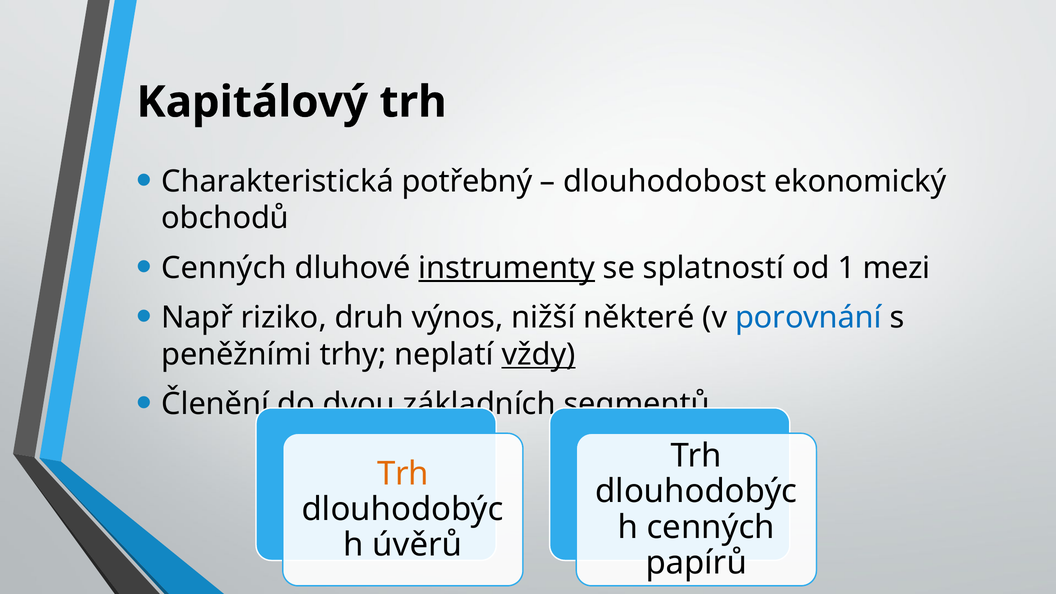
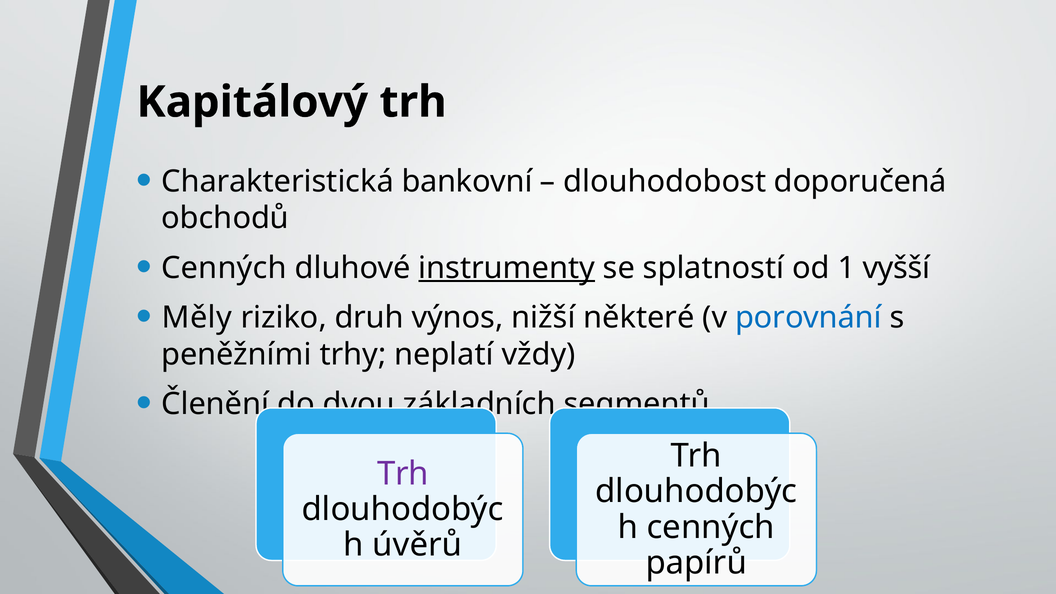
potřebný: potřebný -> bankovní
ekonomický: ekonomický -> doporučená
mezi: mezi -> vyšší
Např: Např -> Měly
vždy underline: present -> none
Trh at (403, 474) colour: orange -> purple
